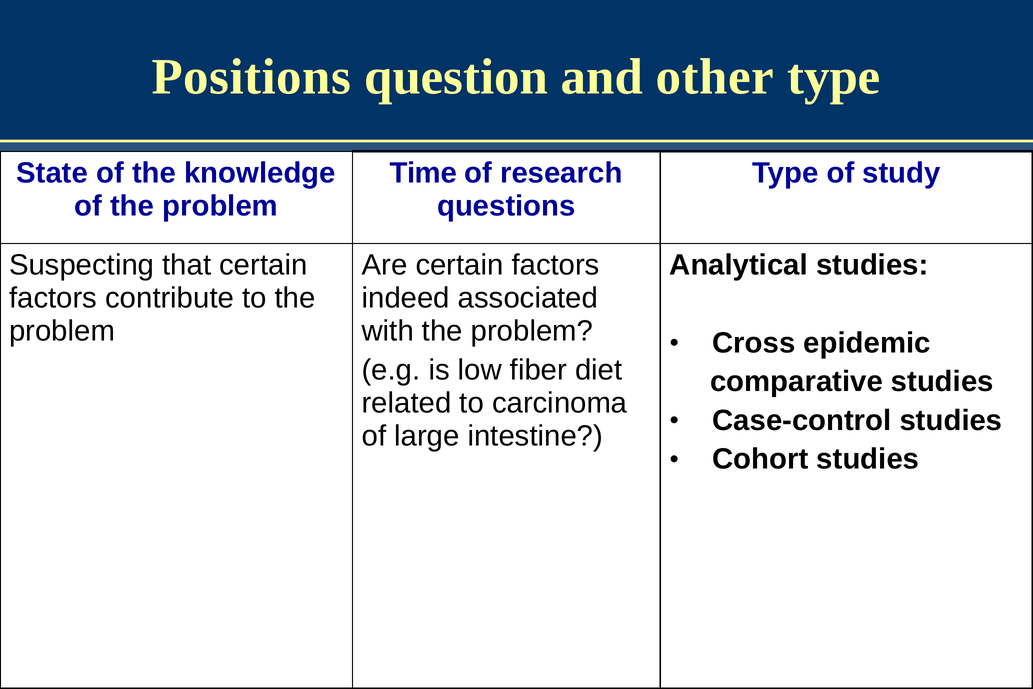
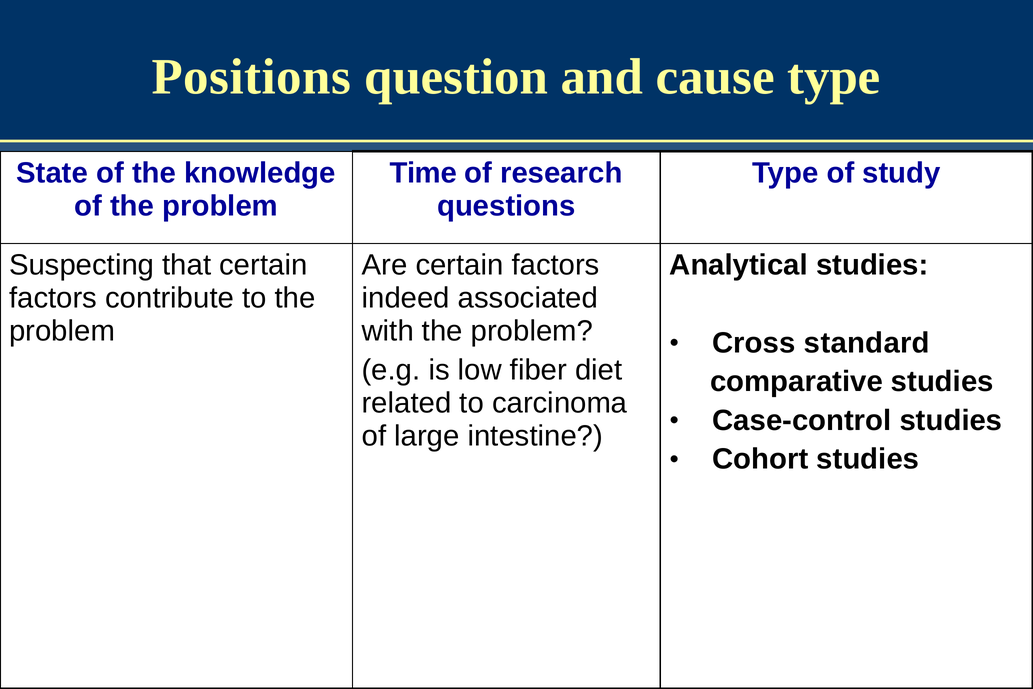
other: other -> cause
epidemic: epidemic -> standard
